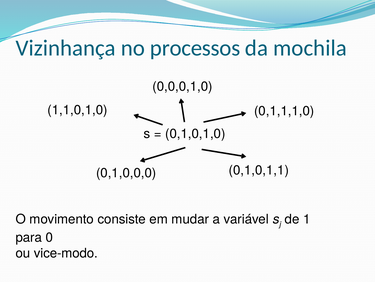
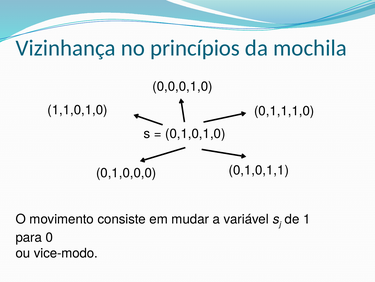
processos: processos -> princípios
